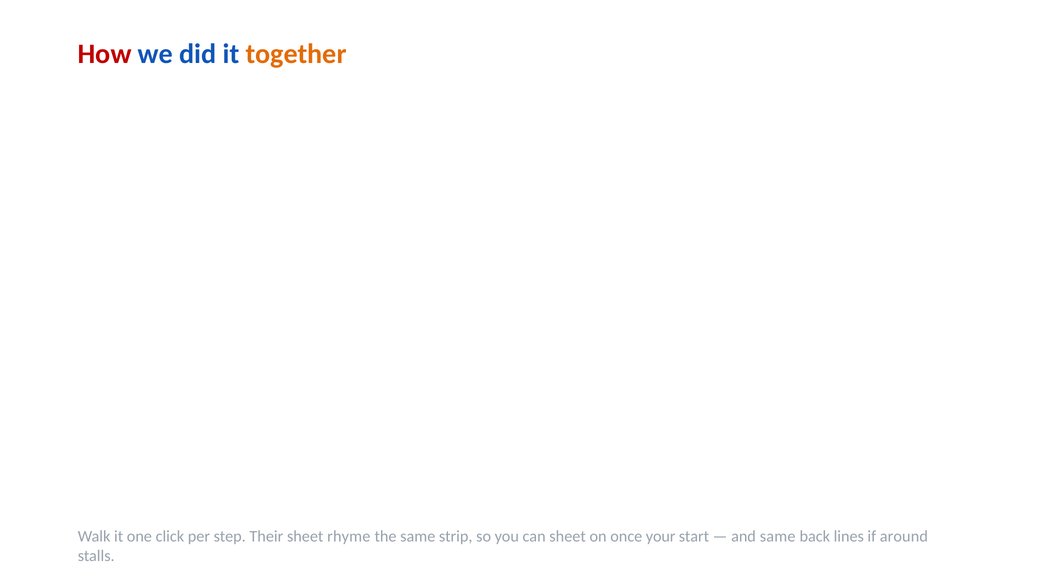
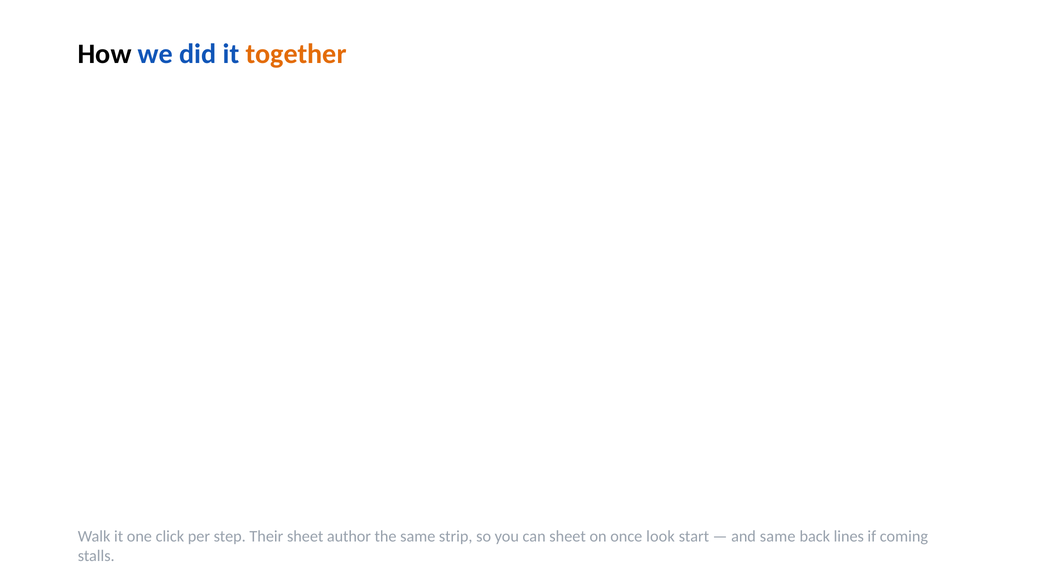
How colour: red -> black
rhyme: rhyme -> author
your: your -> look
around: around -> coming
